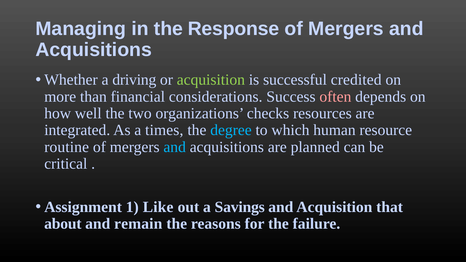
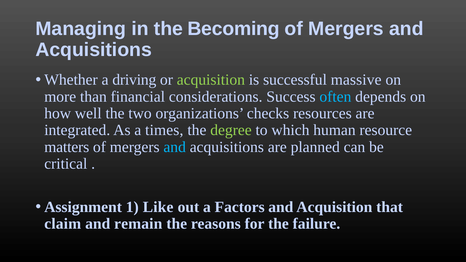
Response: Response -> Becoming
credited: credited -> massive
often colour: pink -> light blue
degree colour: light blue -> light green
routine: routine -> matters
Savings: Savings -> Factors
about: about -> claim
